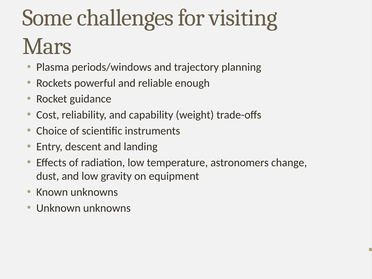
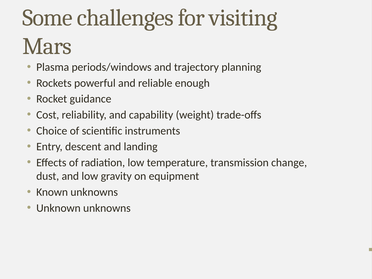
astronomers: astronomers -> transmission
